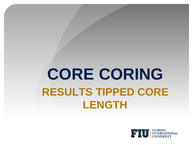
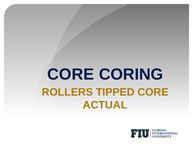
RESULTS: RESULTS -> ROLLERS
LENGTH: LENGTH -> ACTUAL
